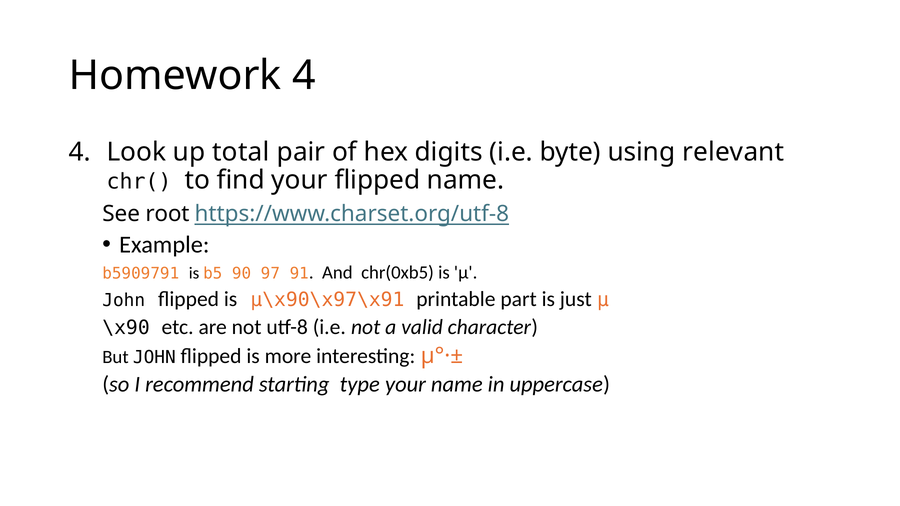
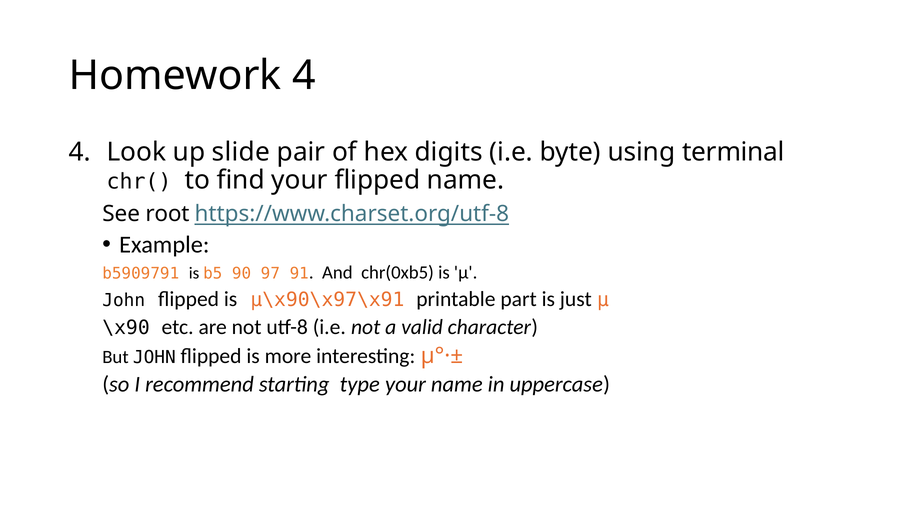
total: total -> slide
relevant: relevant -> terminal
